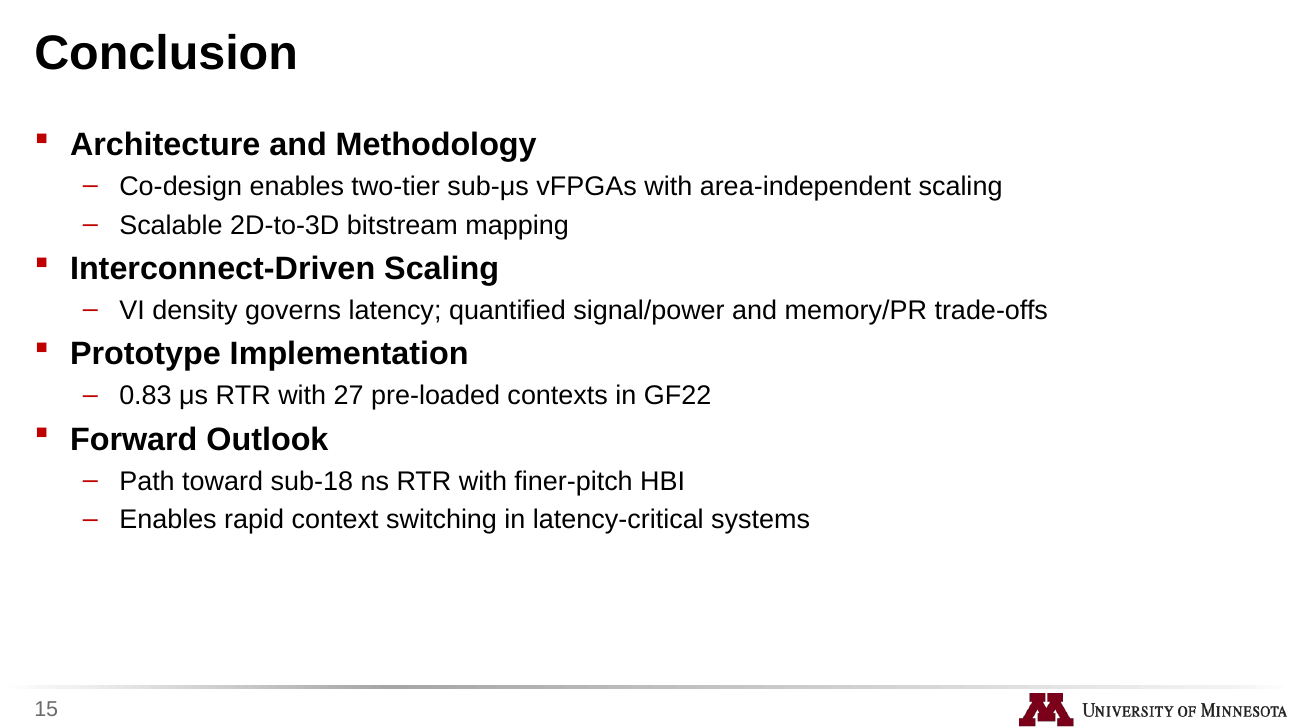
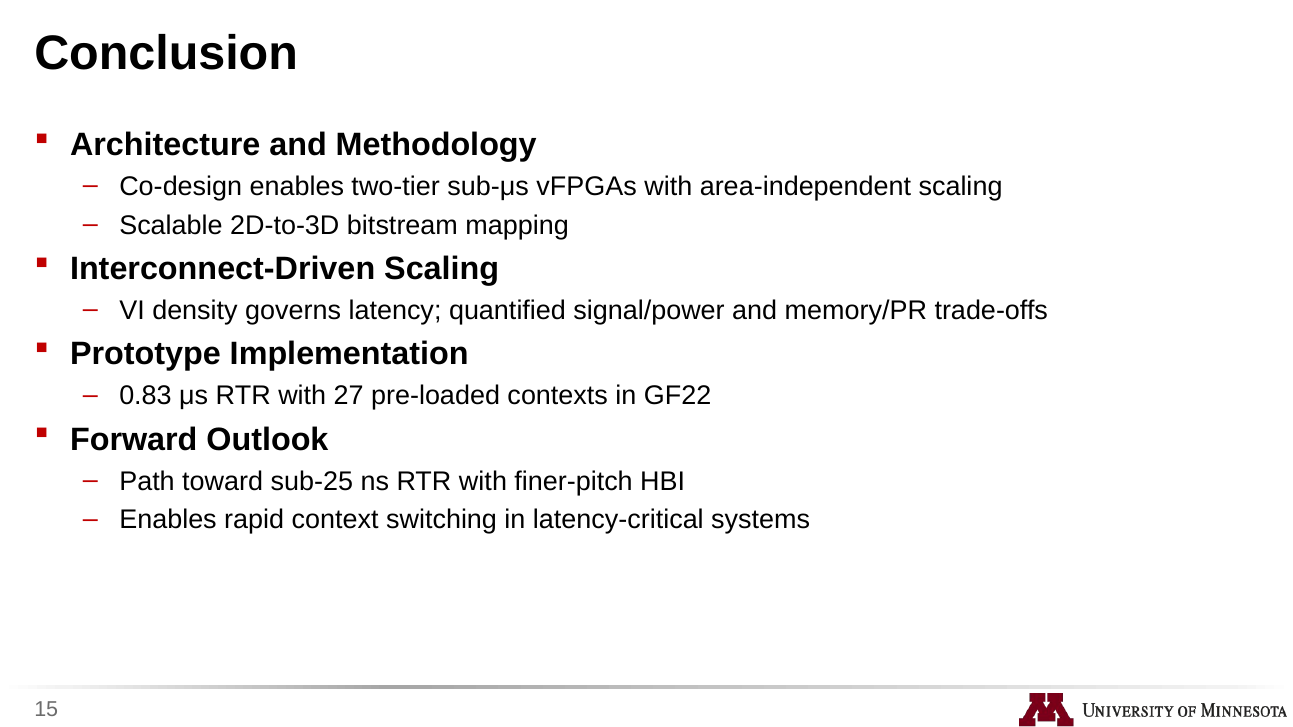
sub-18: sub-18 -> sub-25
